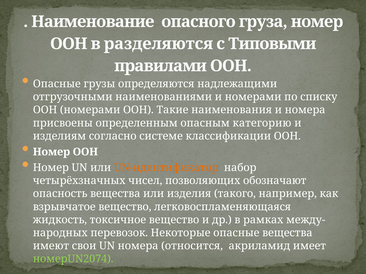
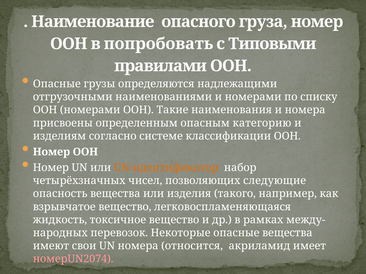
разделяются: разделяются -> попробовать
обозначают: обозначают -> следующие
номерUN2074 colour: light green -> pink
